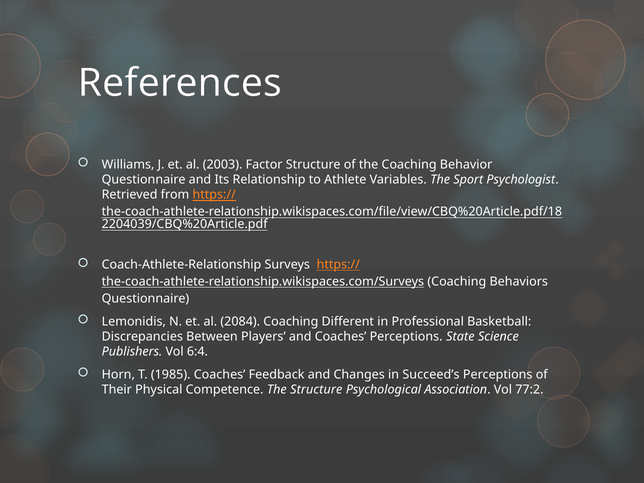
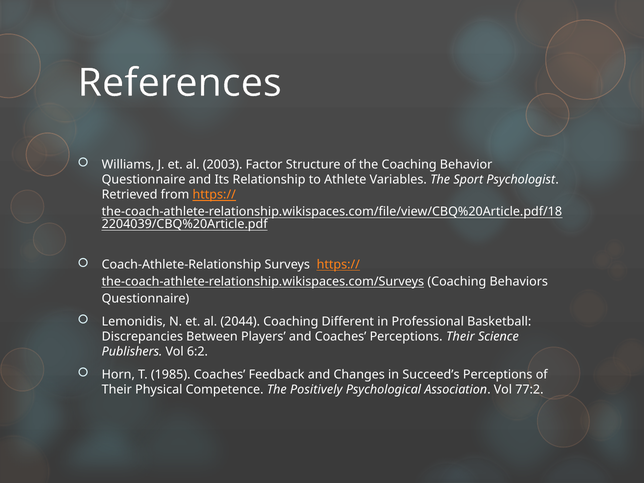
2084: 2084 -> 2044
Perceptions State: State -> Their
6:4: 6:4 -> 6:2
The Structure: Structure -> Positively
